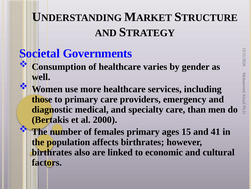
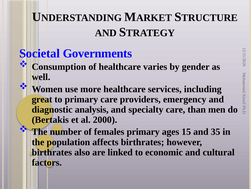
those: those -> great
medical: medical -> analysis
41: 41 -> 35
